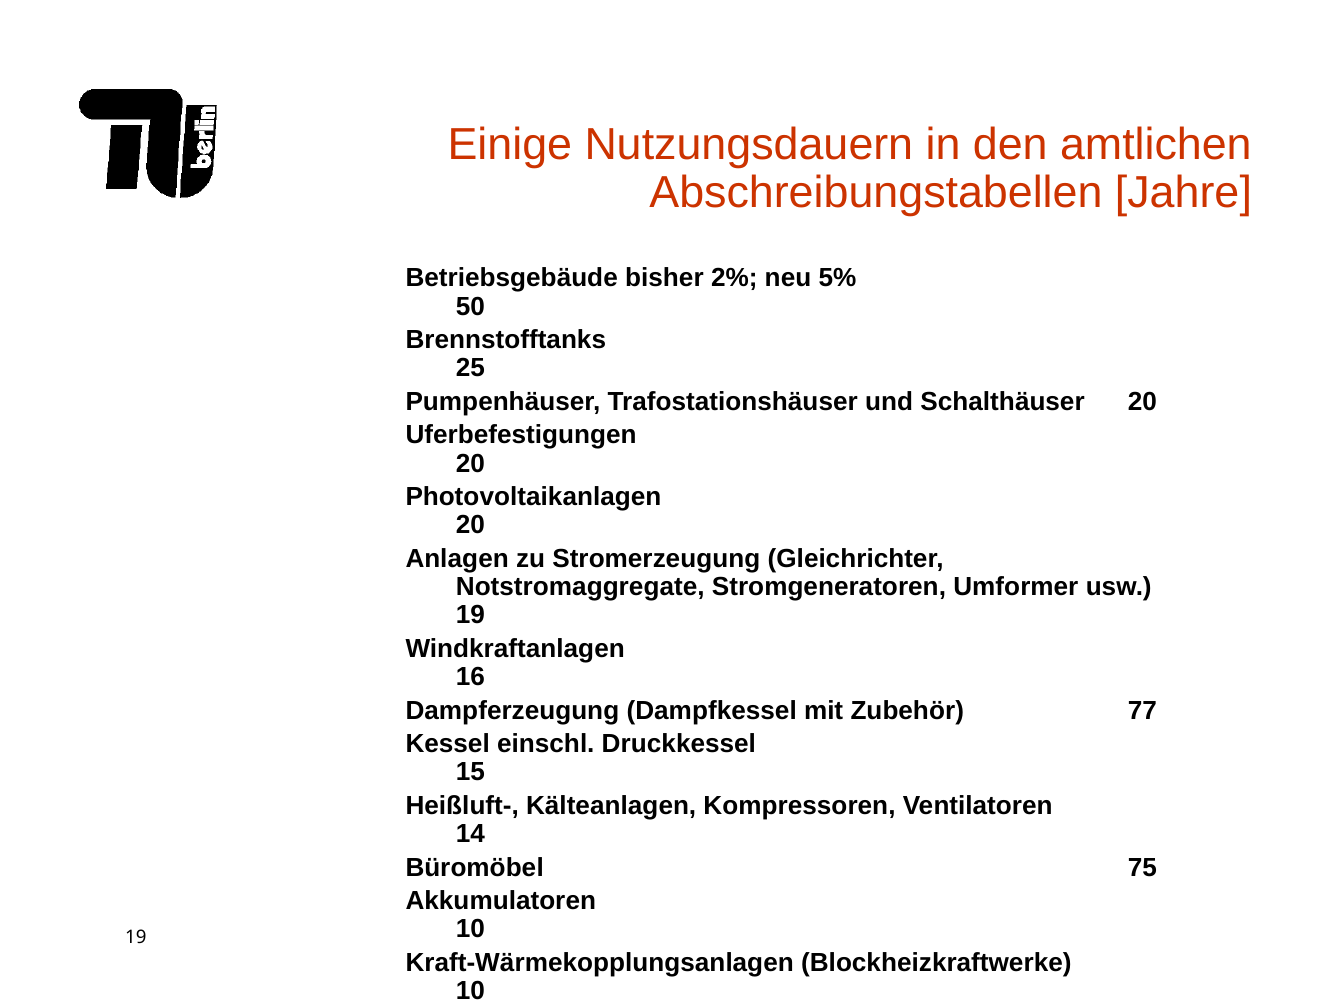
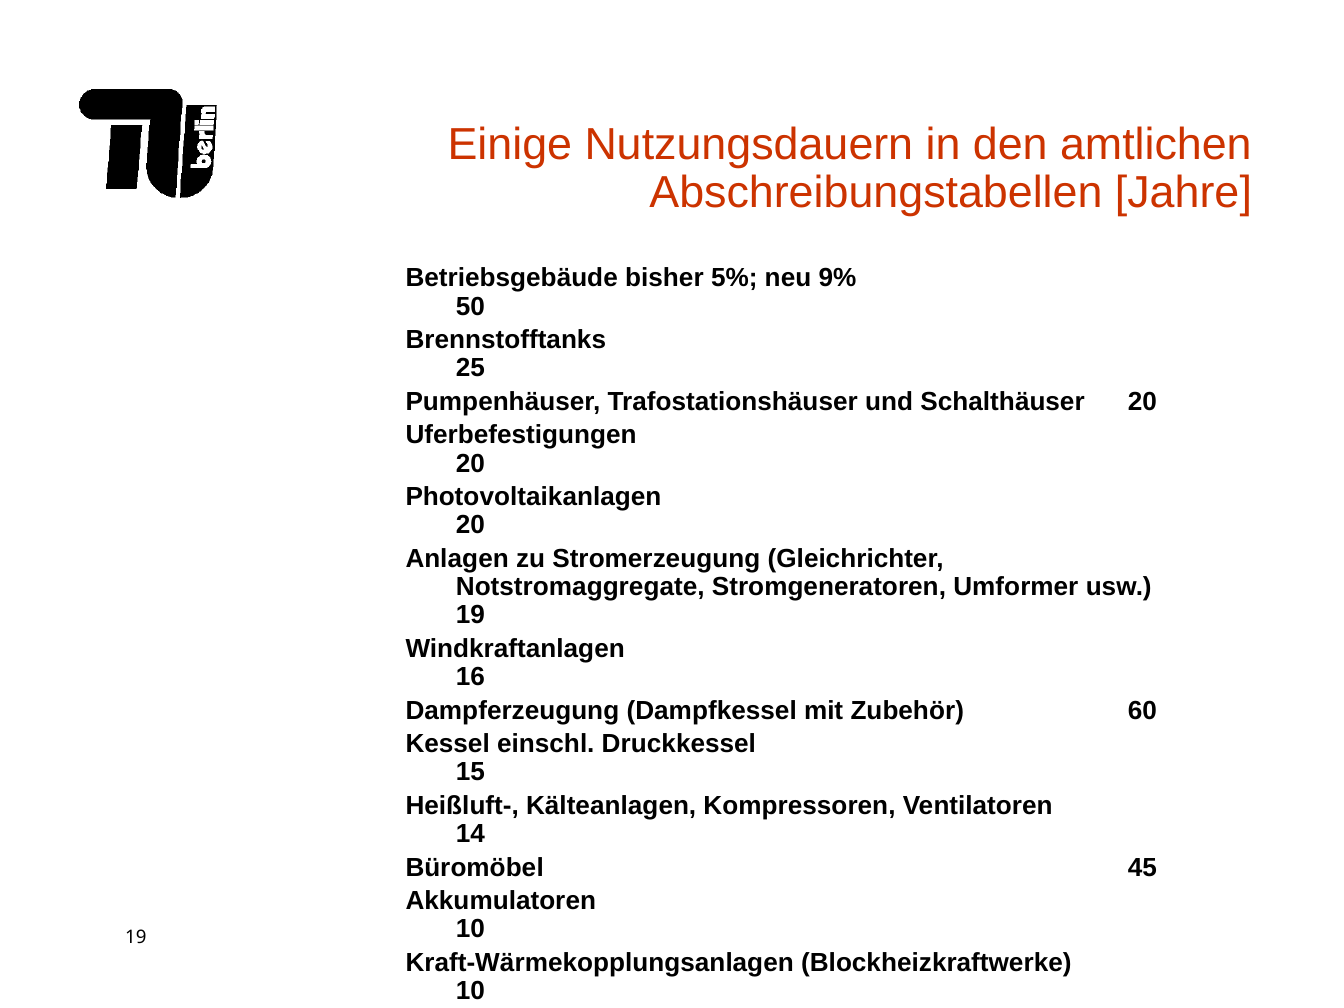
2%: 2% -> 5%
5%: 5% -> 9%
77: 77 -> 60
75: 75 -> 45
